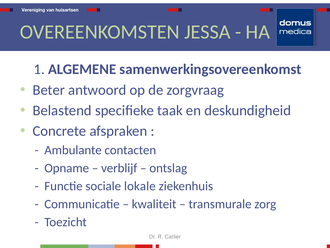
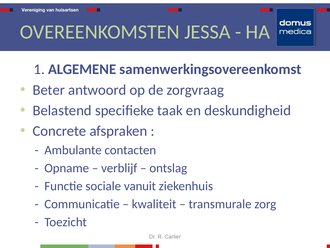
lokale: lokale -> vanuit
